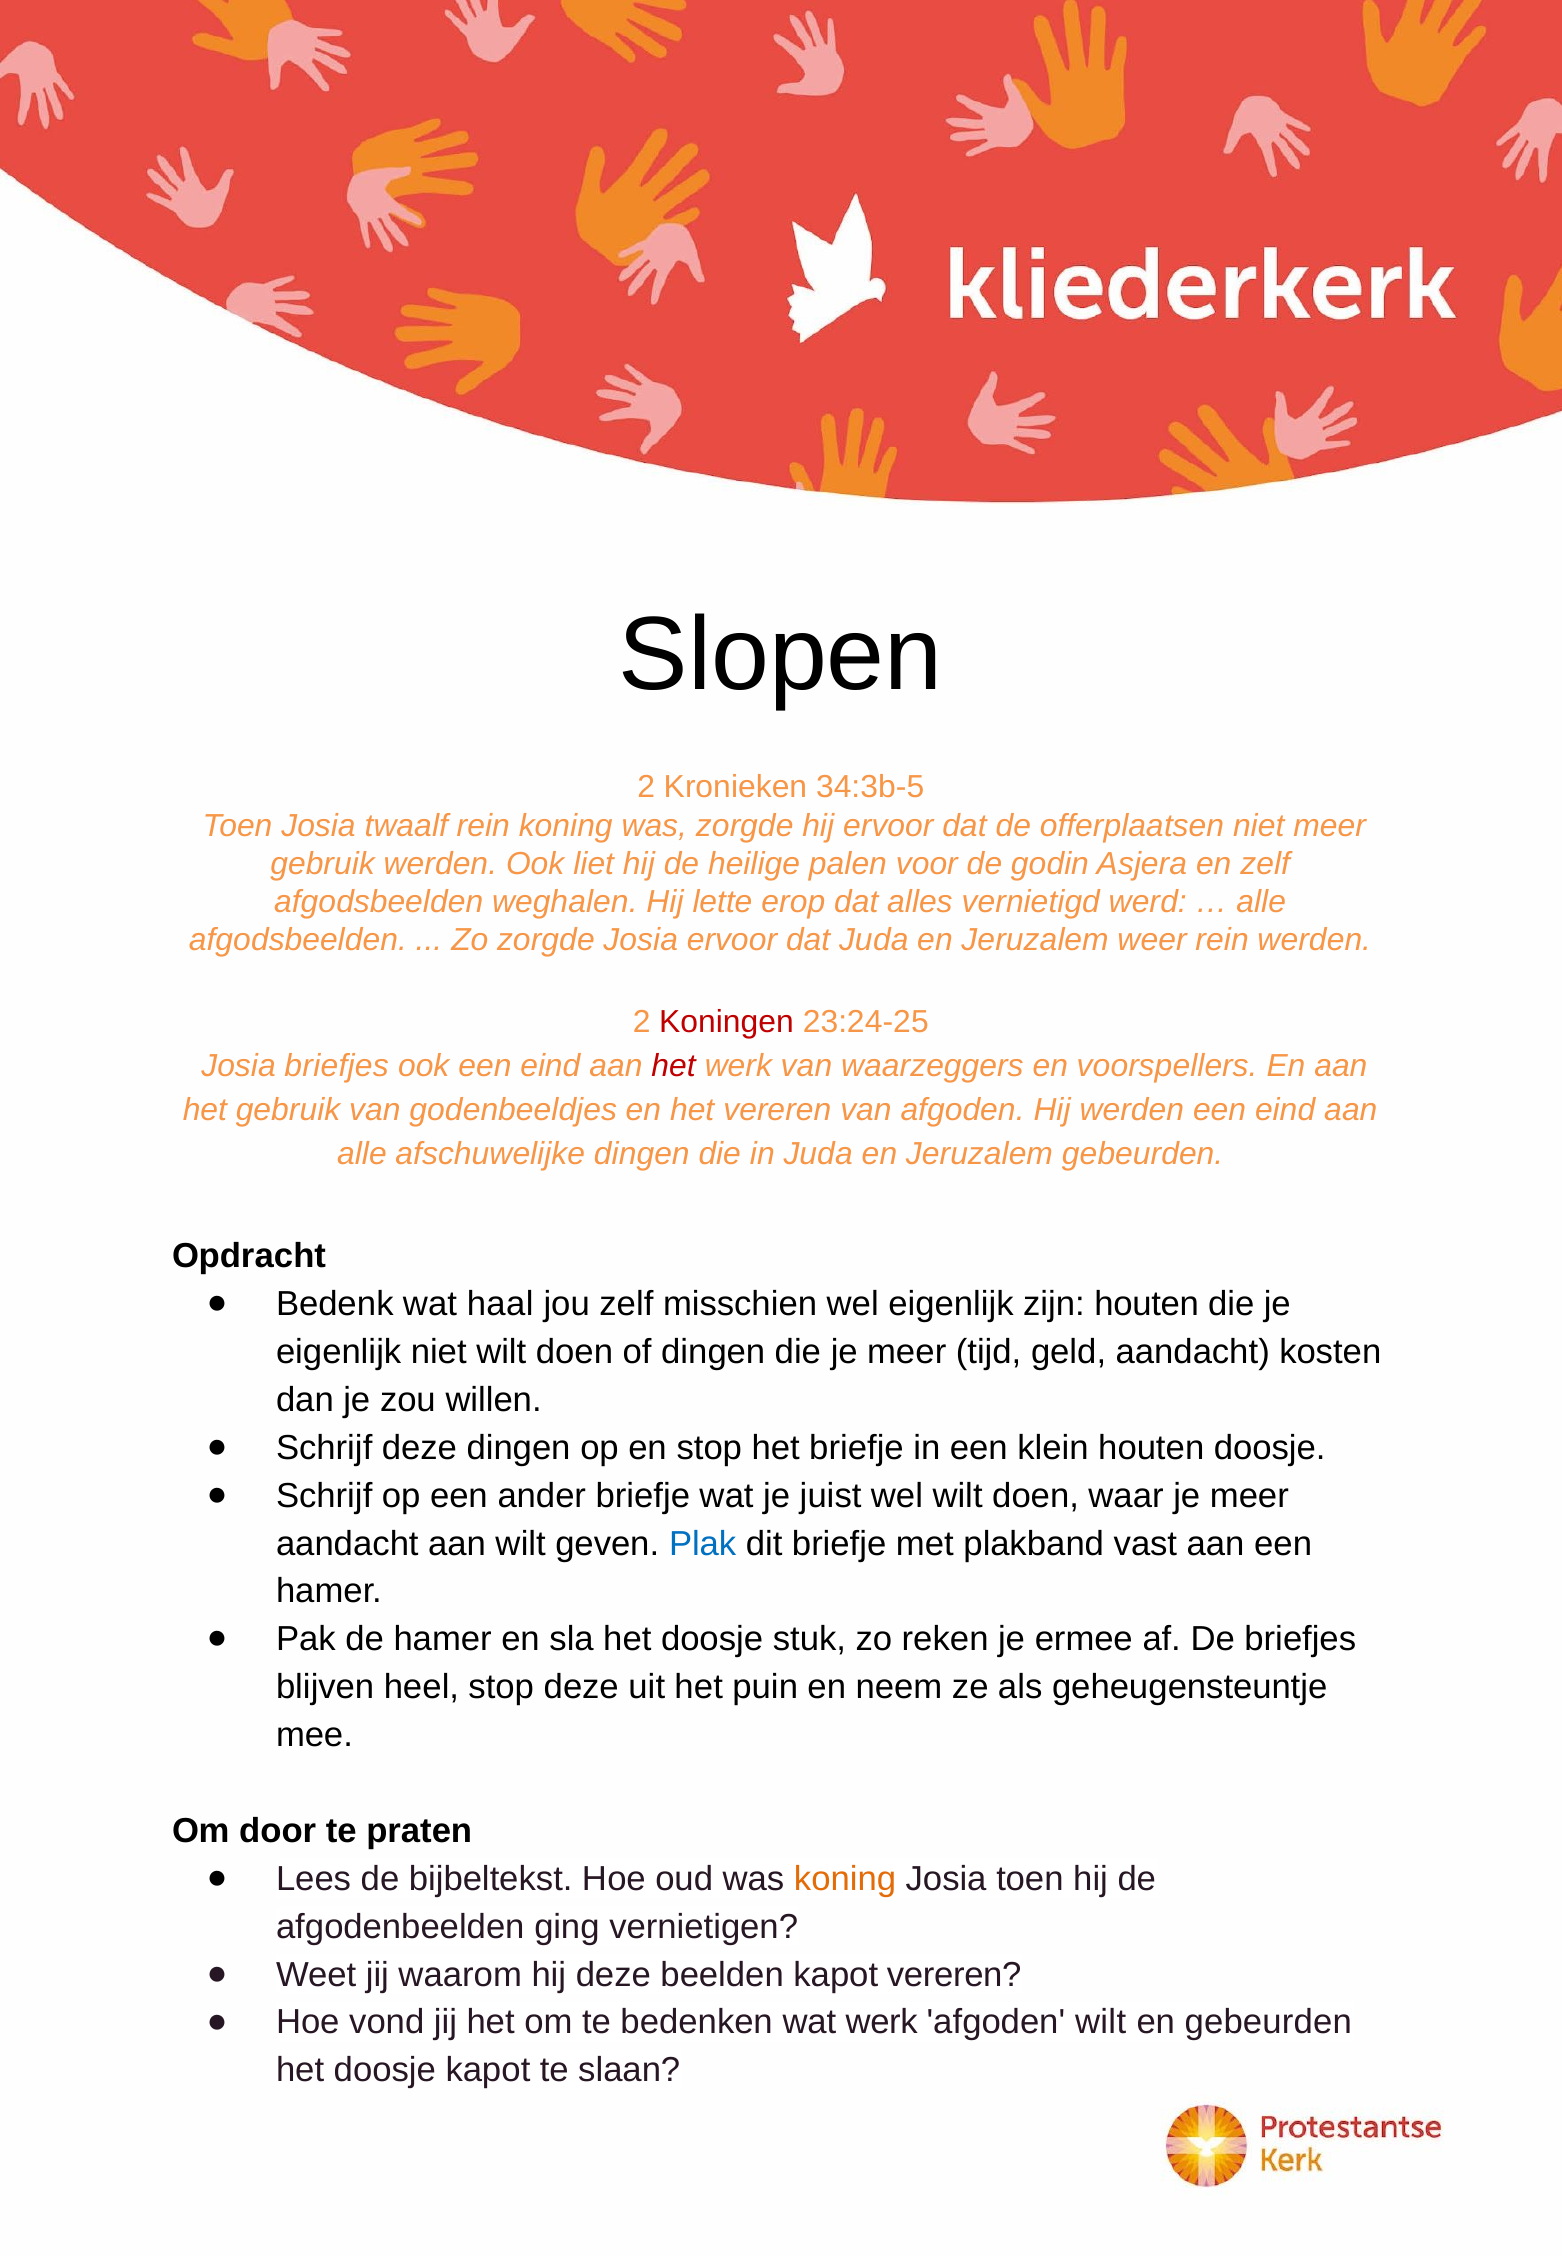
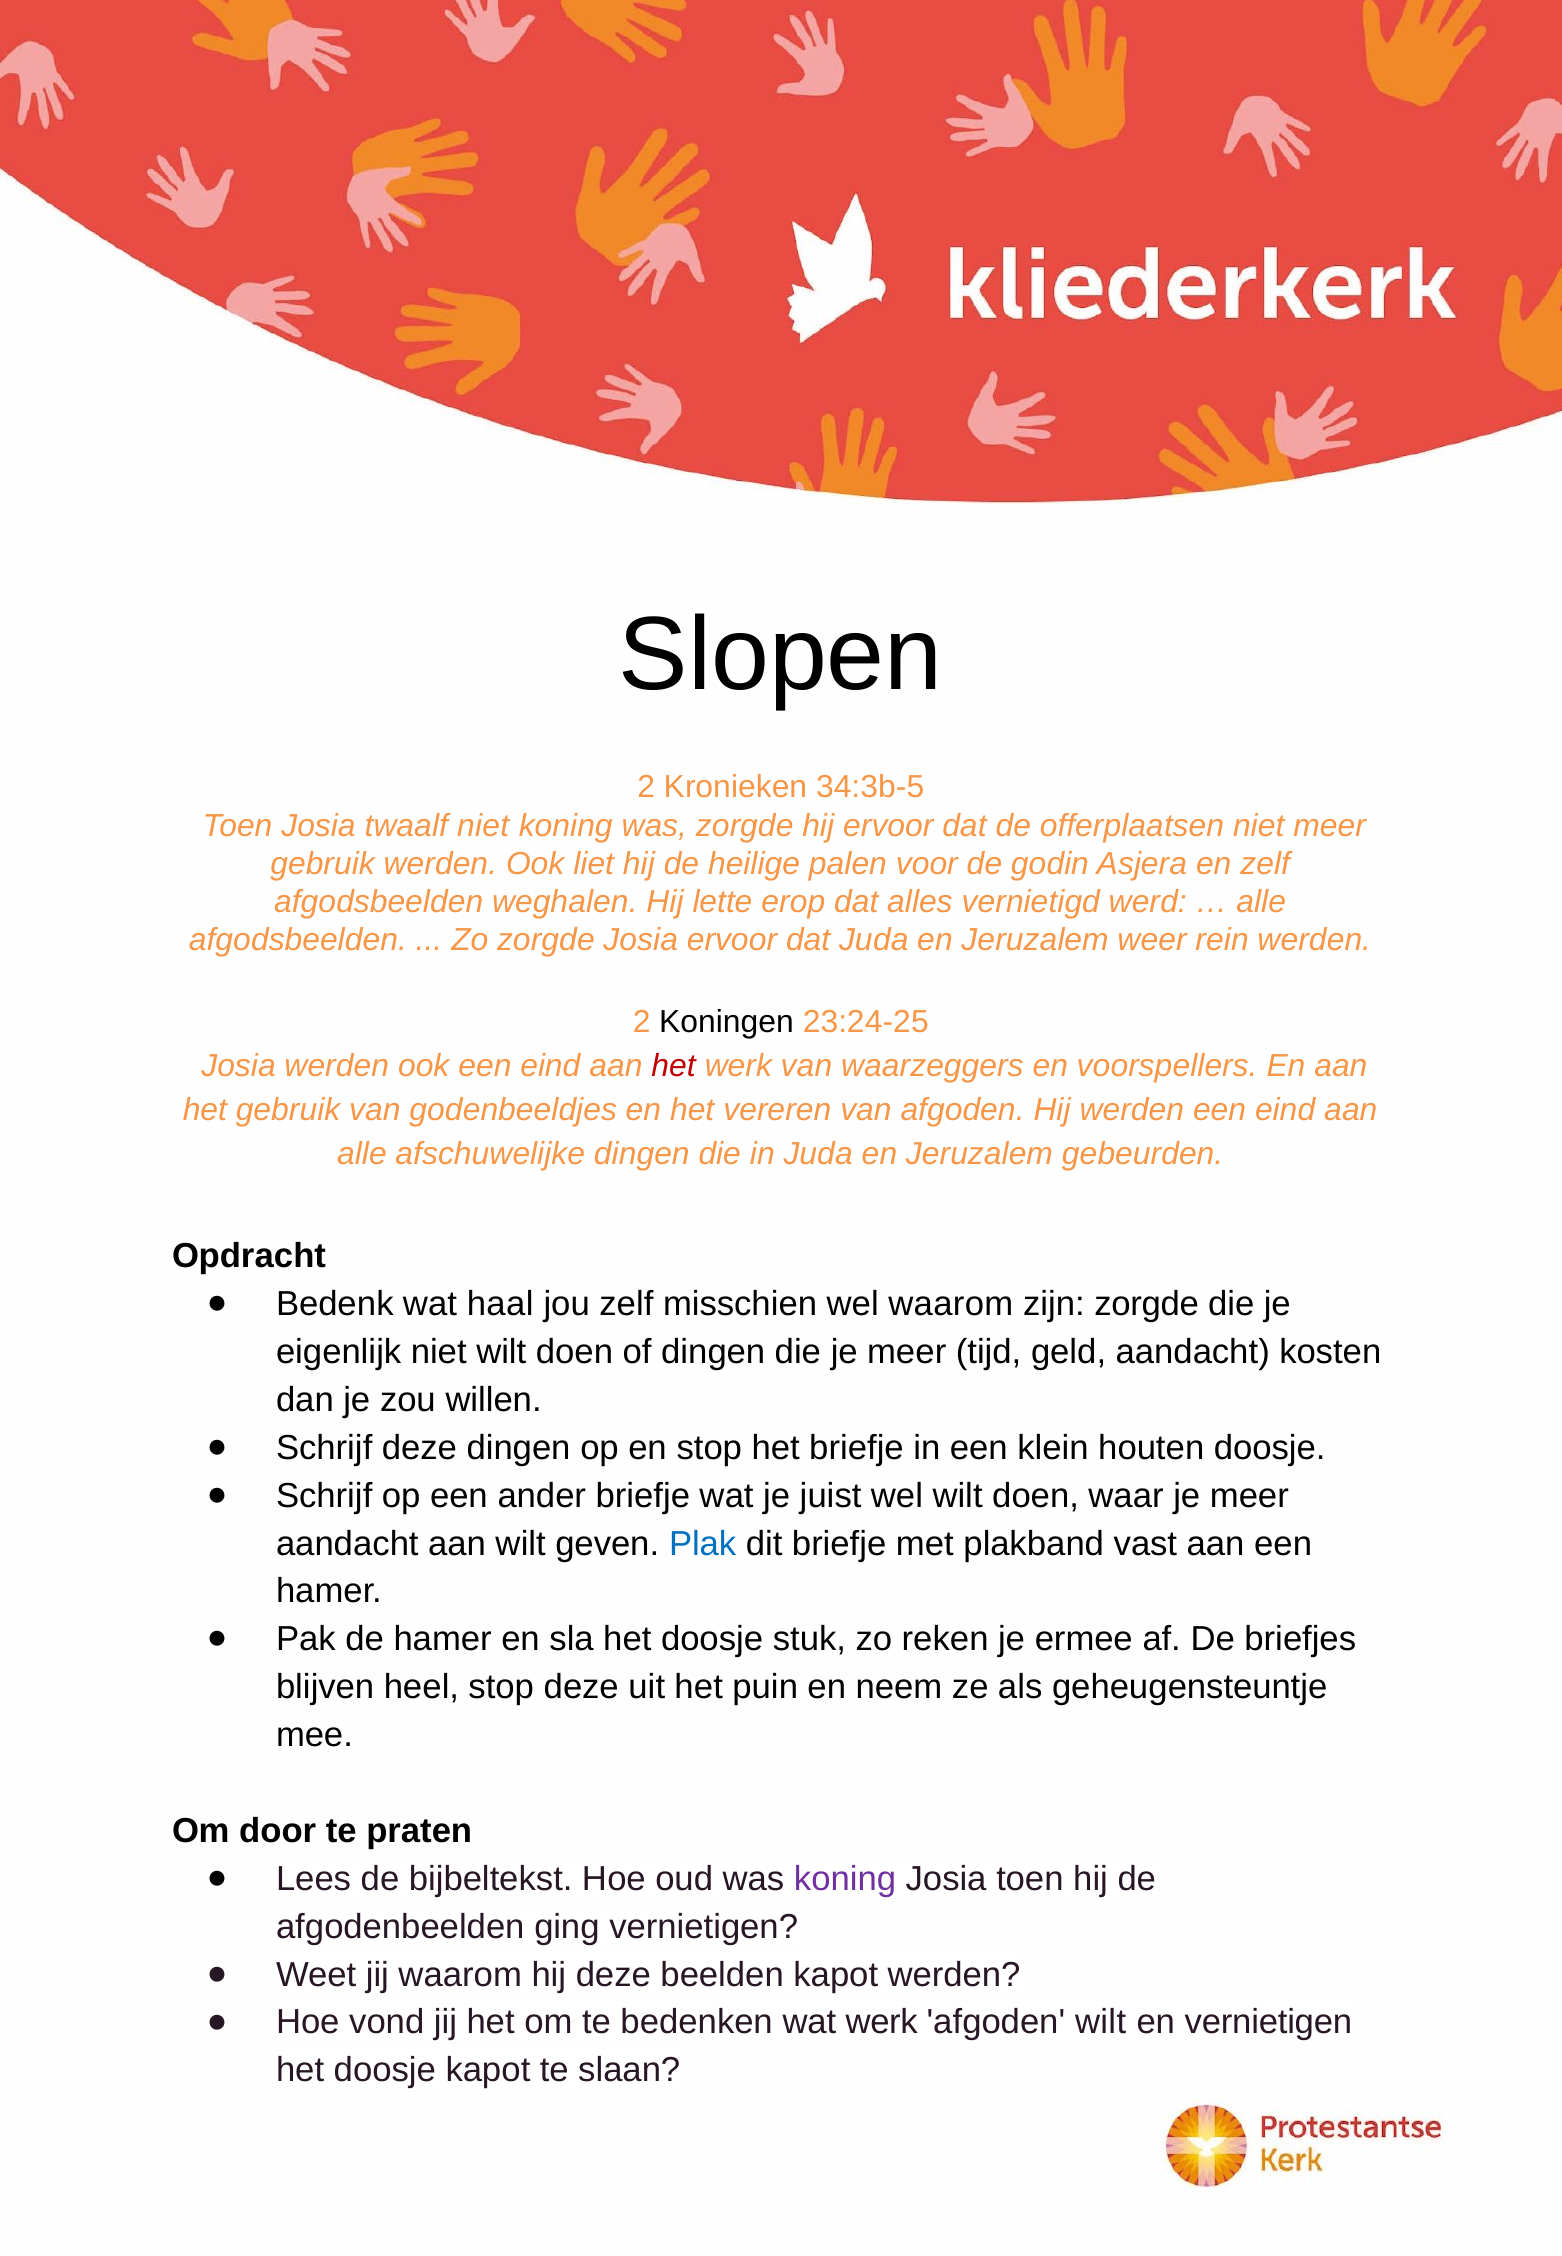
twaalf rein: rein -> niet
Koningen colour: red -> black
Josia briefjes: briefjes -> werden
wel eigenlijk: eigenlijk -> waarom
zijn houten: houten -> zorgde
koning at (845, 1879) colour: orange -> purple
kapot vereren: vereren -> werden
en gebeurden: gebeurden -> vernietigen
